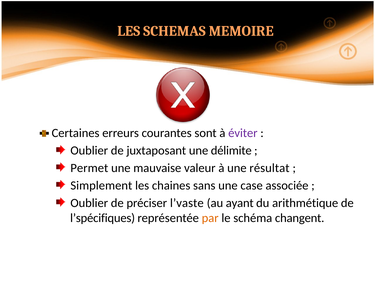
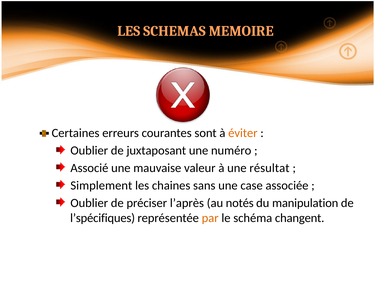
éviter colour: purple -> orange
délimite: délimite -> numéro
Permet: Permet -> Associé
l’vaste: l’vaste -> l’après
ayant: ayant -> notés
arithmétique: arithmétique -> manipulation
